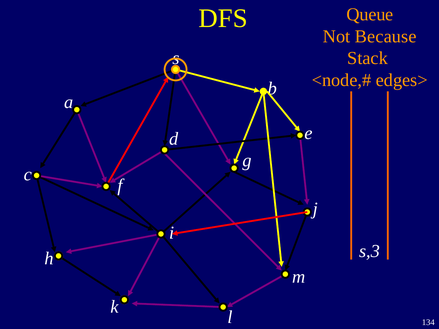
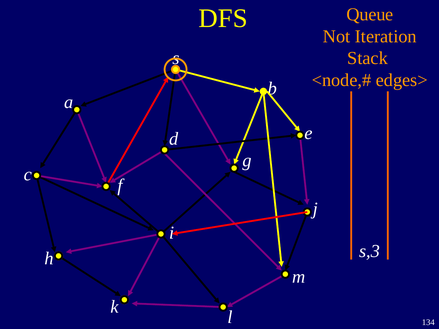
Because: Because -> Iteration
